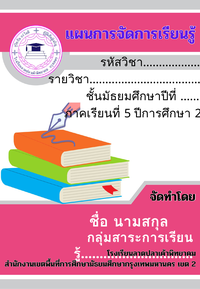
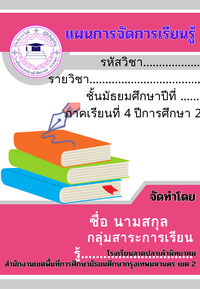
5: 5 -> 4
